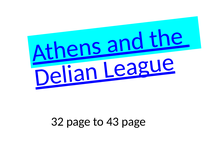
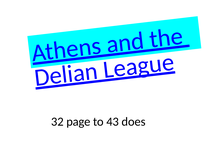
43 page: page -> does
